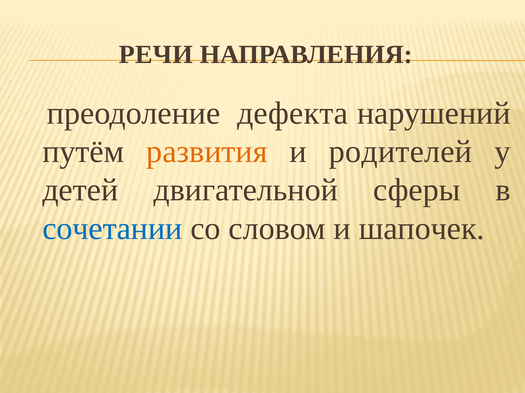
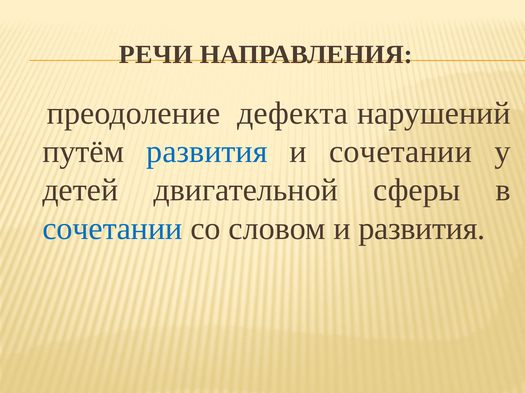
развития at (207, 152) colour: orange -> blue
и родителей: родителей -> сочетании
и шапочек: шапочек -> развития
